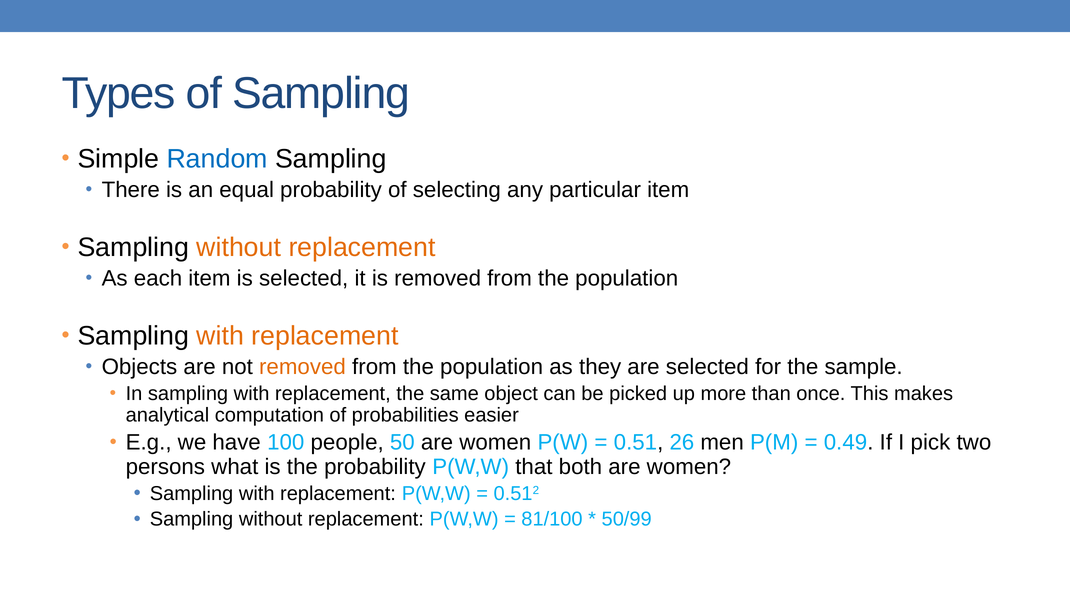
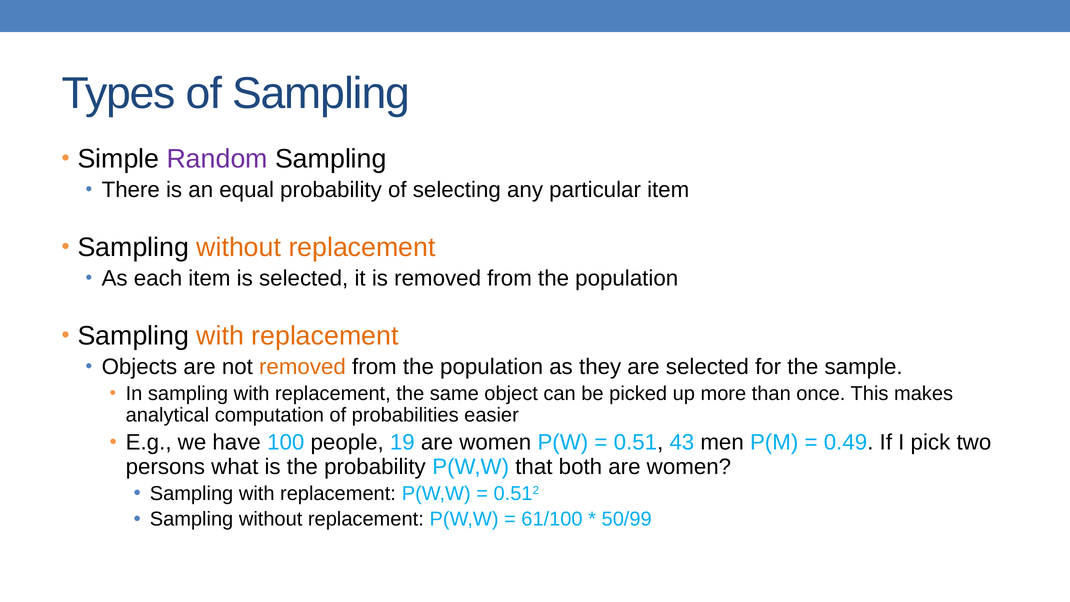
Random colour: blue -> purple
50: 50 -> 19
26: 26 -> 43
81/100: 81/100 -> 61/100
